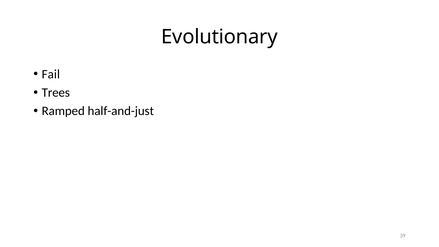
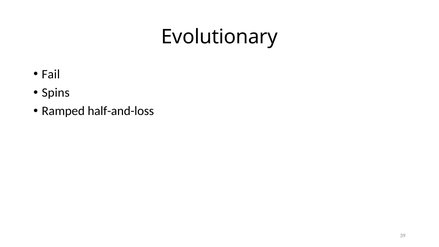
Trees: Trees -> Spins
half-and-just: half-and-just -> half-and-loss
